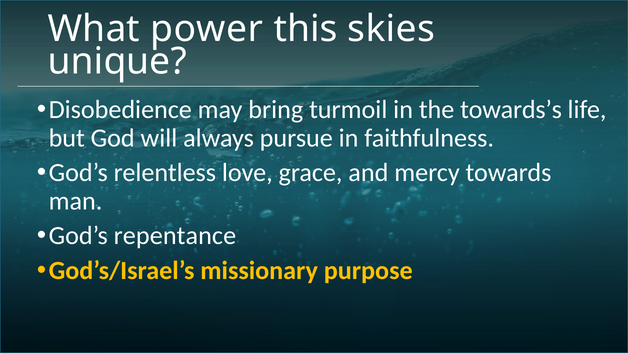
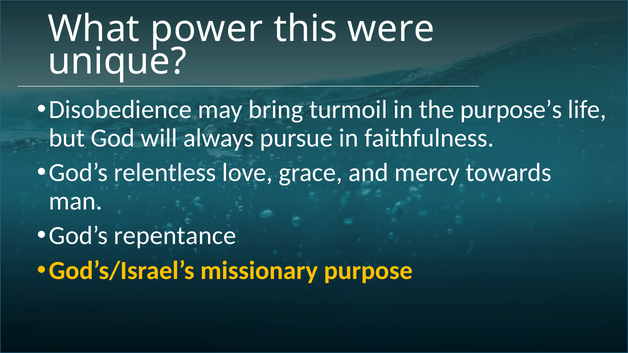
skies: skies -> were
towards’s: towards’s -> purpose’s
